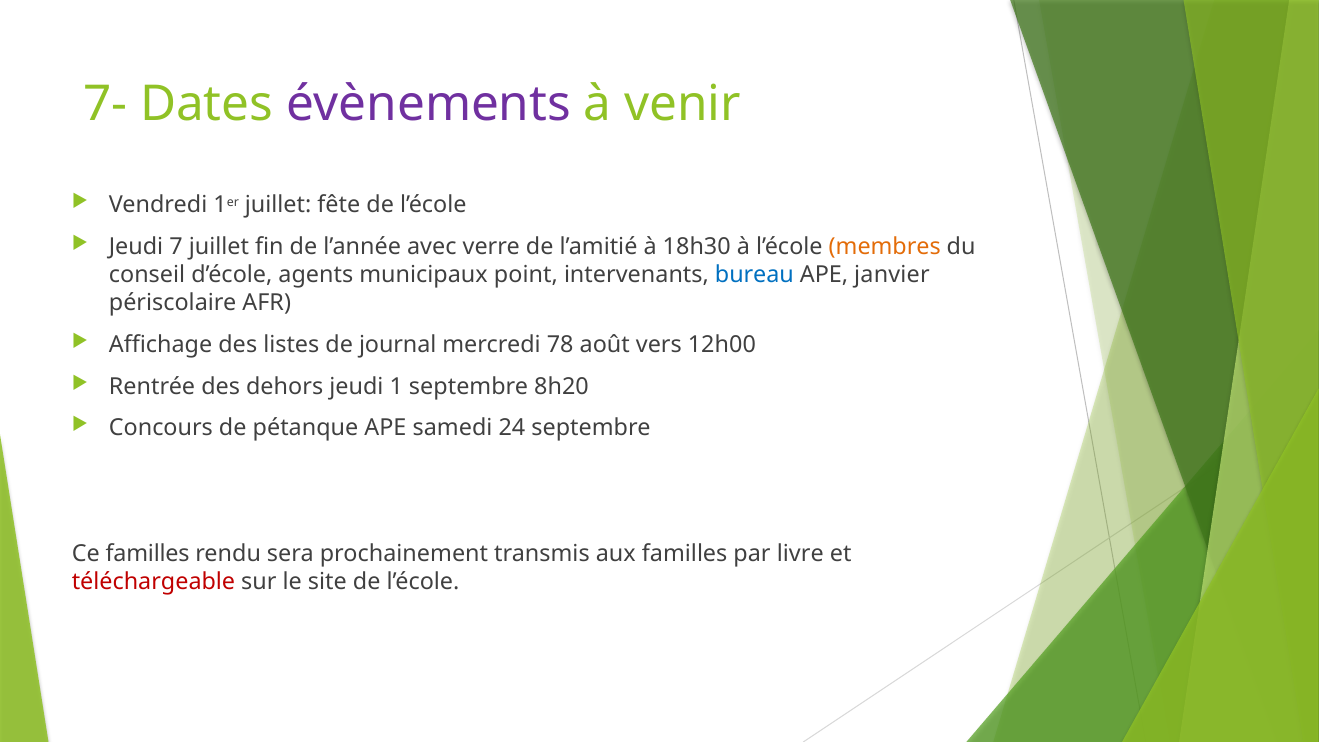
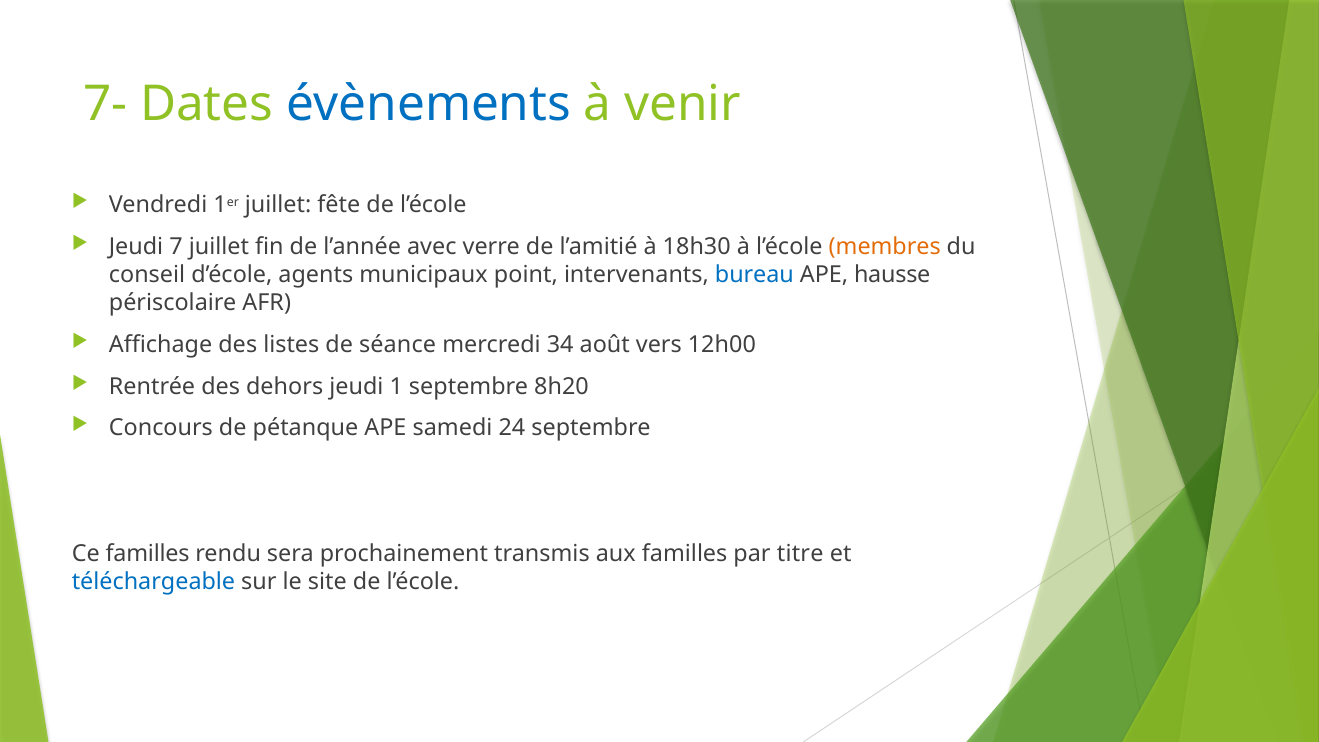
évènements colour: purple -> blue
janvier: janvier -> hausse
journal: journal -> séance
78: 78 -> 34
livre: livre -> titre
téléchargeable colour: red -> blue
